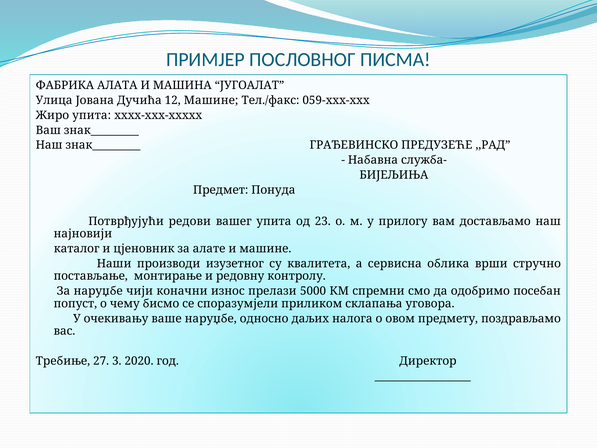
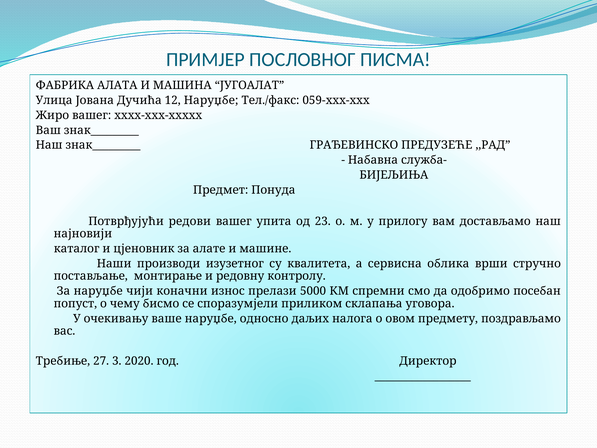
12 Машине: Машине -> Наруџбе
Жиро упита: упита -> вашег
